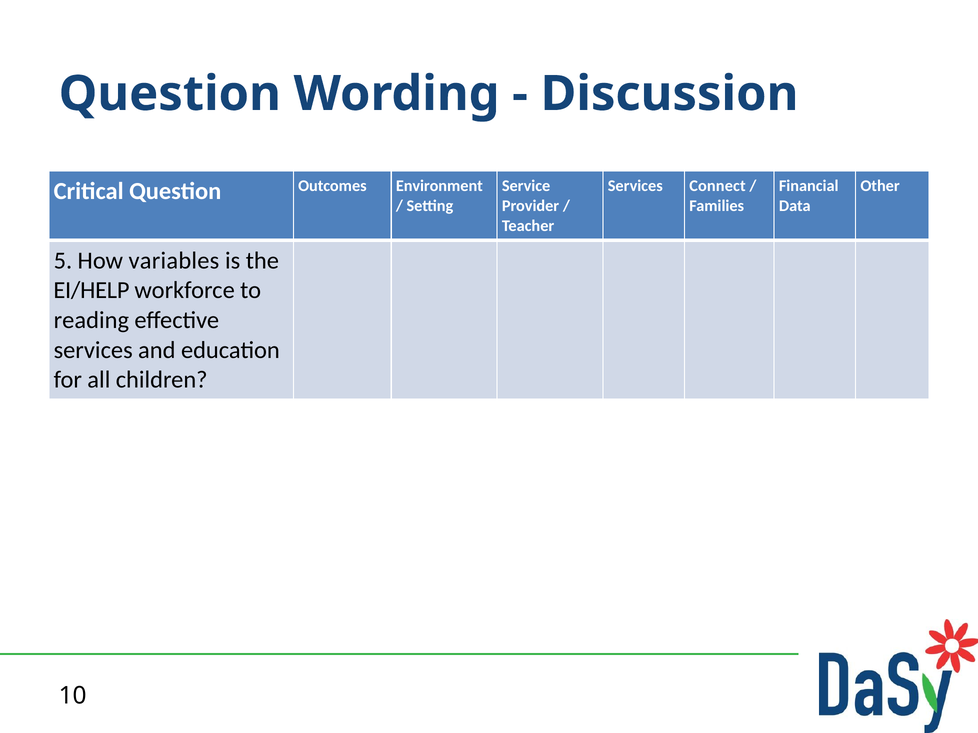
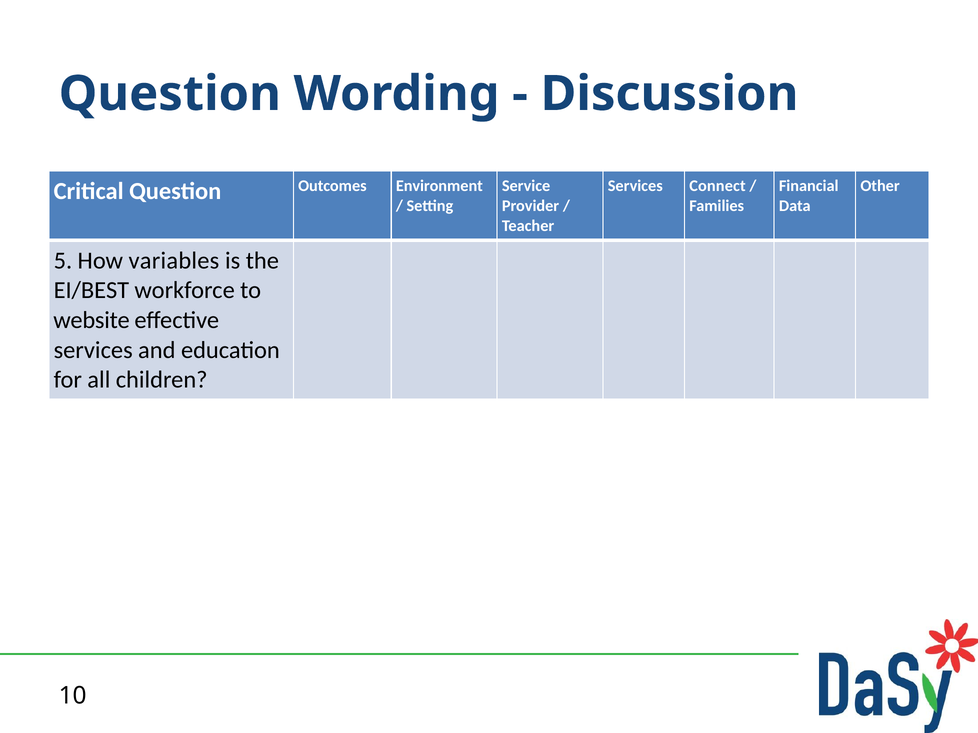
EI/HELP: EI/HELP -> EI/BEST
reading: reading -> website
